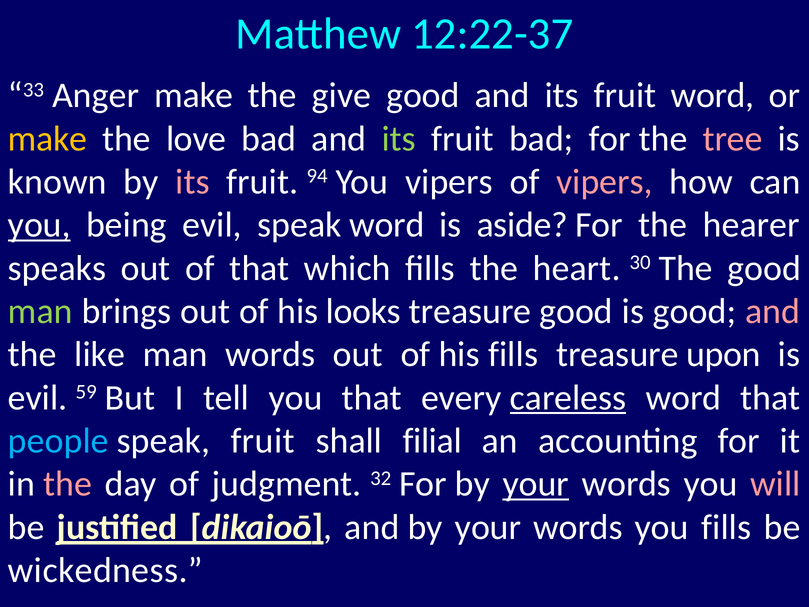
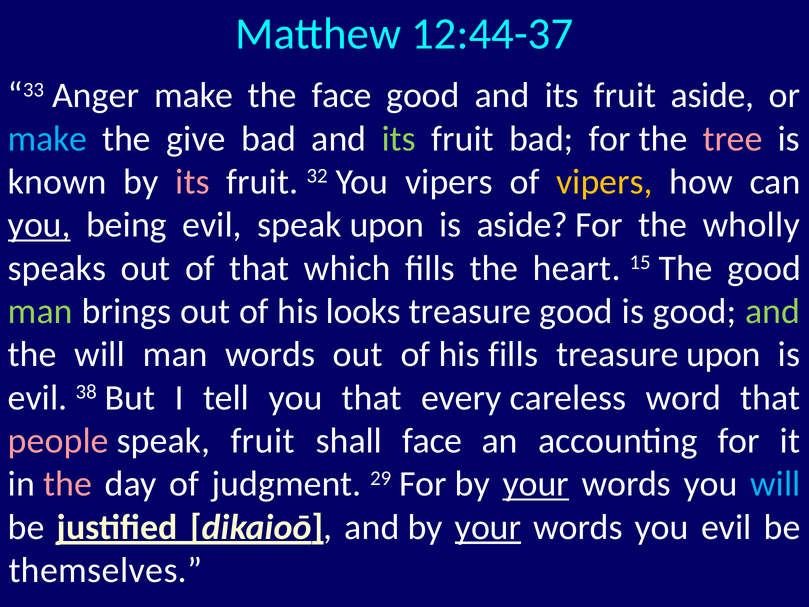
12:22-37: 12:22-37 -> 12:44-37
the give: give -> face
fruit word: word -> aside
make at (48, 139) colour: yellow -> light blue
love: love -> give
94: 94 -> 32
vipers at (604, 182) colour: pink -> yellow
speak word: word -> upon
hearer: hearer -> wholly
30: 30 -> 15
and at (773, 311) colour: pink -> light green
the like: like -> will
59: 59 -> 38
careless underline: present -> none
people colour: light blue -> pink
shall filial: filial -> face
32: 32 -> 29
will at (775, 484) colour: pink -> light blue
your at (488, 527) underline: none -> present
you fills: fills -> evil
wickedness: wickedness -> themselves
